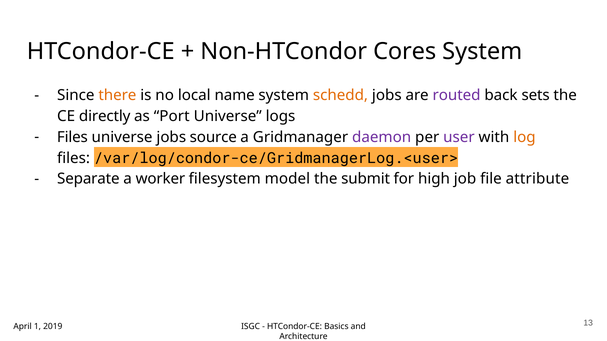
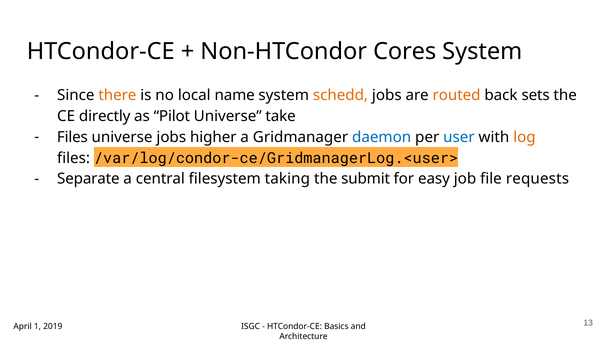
routed colour: purple -> orange
Port: Port -> Pilot
logs: logs -> take
source: source -> higher
daemon colour: purple -> blue
user colour: purple -> blue
worker: worker -> central
model: model -> taking
high: high -> easy
attribute: attribute -> requests
